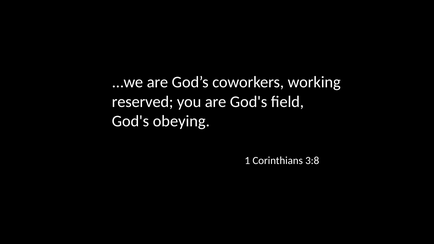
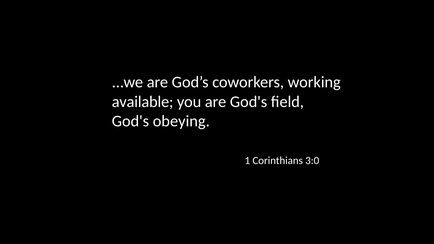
reserved: reserved -> available
3:8: 3:8 -> 3:0
